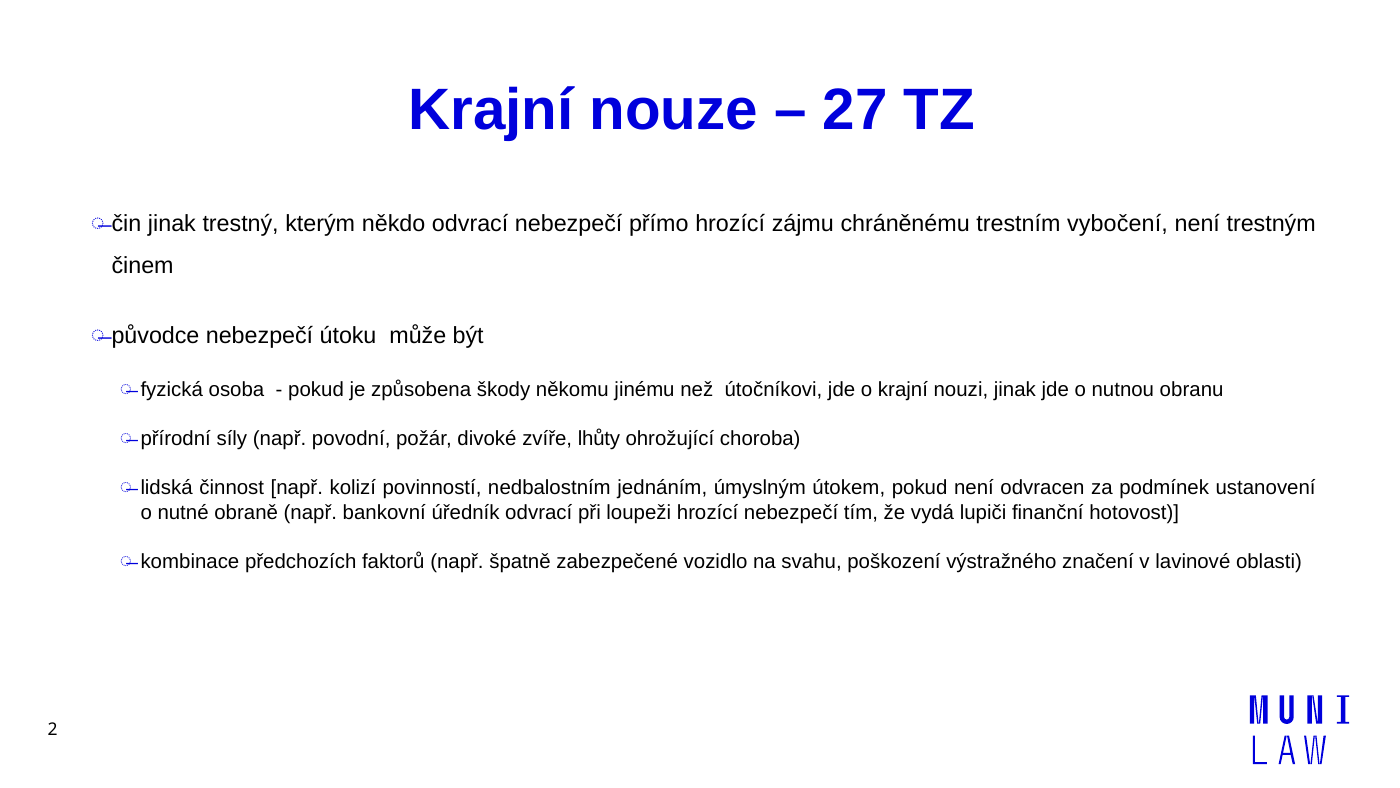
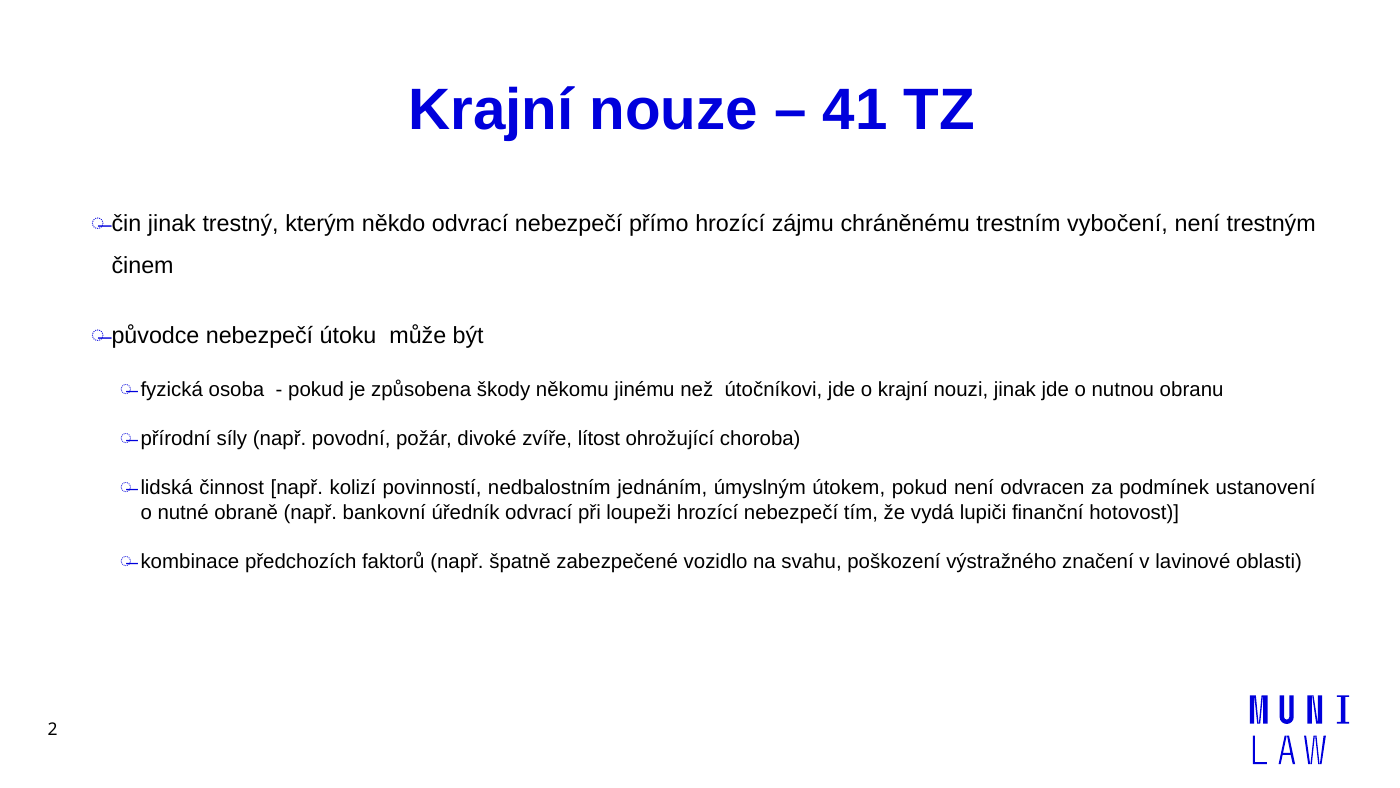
27: 27 -> 41
lhůty: lhůty -> lítost
